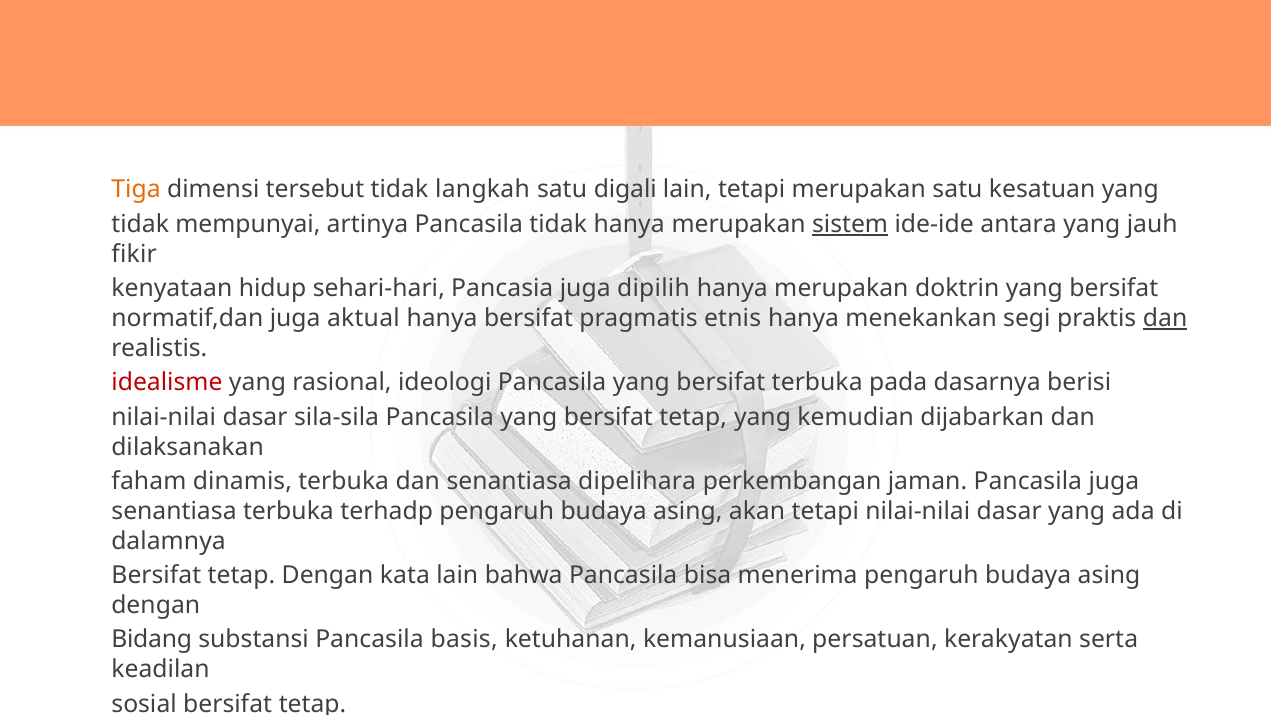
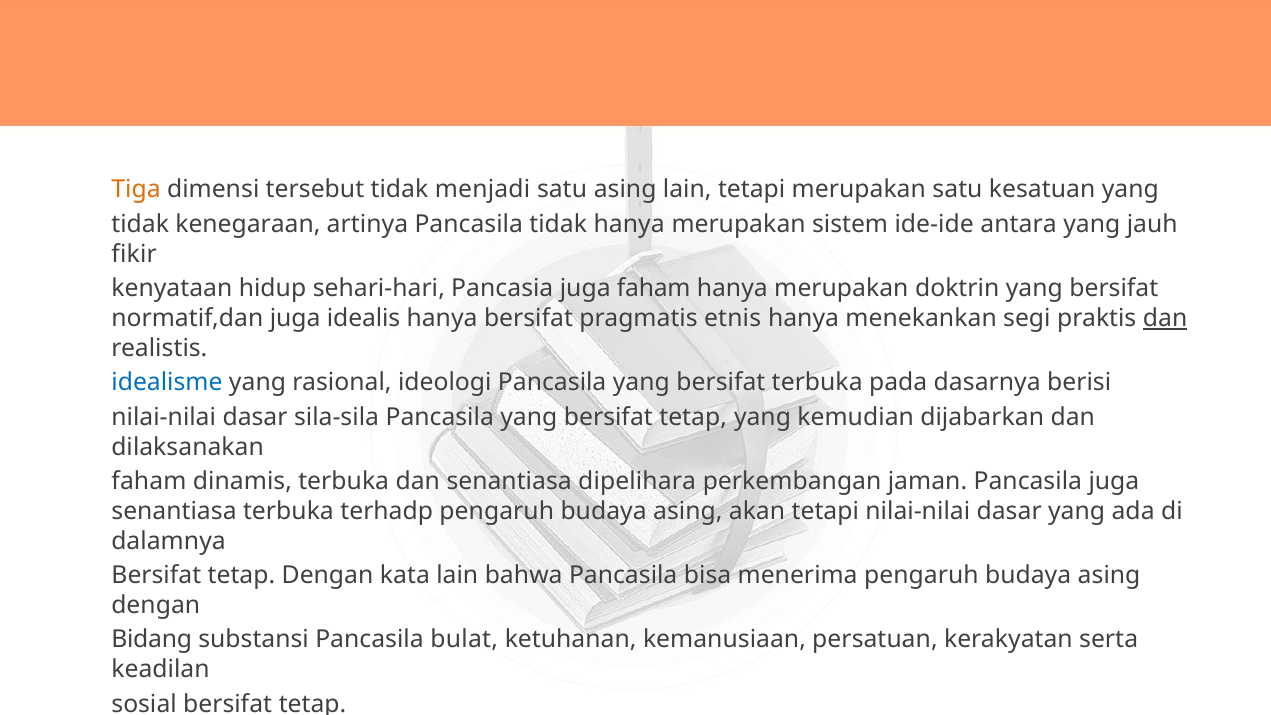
langkah: langkah -> menjadi
satu digali: digali -> asing
mempunyai: mempunyai -> kenegaraan
sistem underline: present -> none
juga dipilih: dipilih -> faham
aktual: aktual -> idealis
idealisme colour: red -> blue
basis: basis -> bulat
